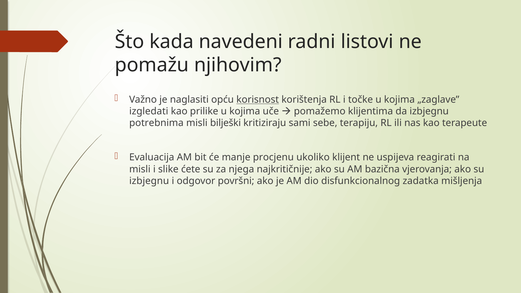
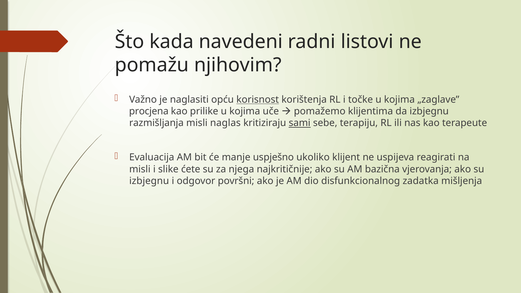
izgledati: izgledati -> procjena
potrebnima: potrebnima -> razmišljanja
bilješki: bilješki -> naglas
sami underline: none -> present
procjenu: procjenu -> uspješno
